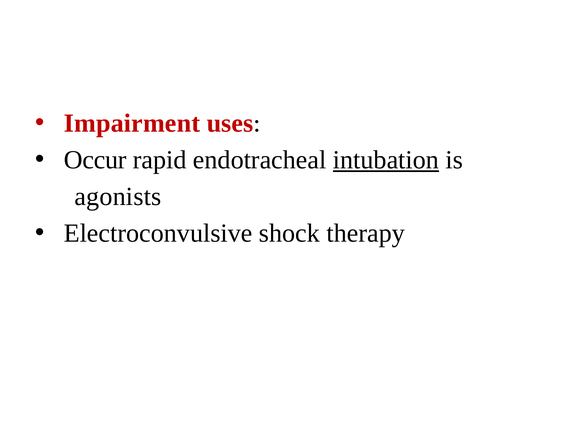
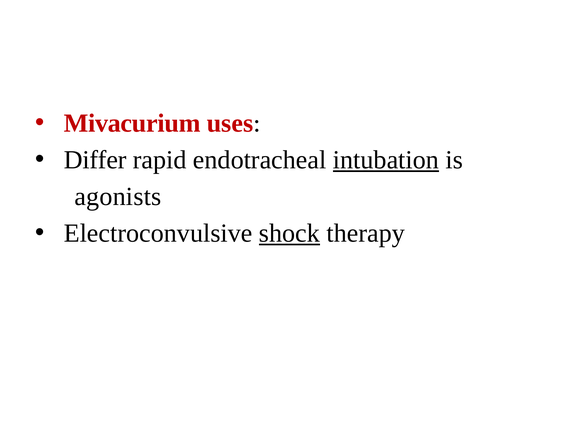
Impairment: Impairment -> Mivacurium
Occur: Occur -> Differ
shock underline: none -> present
